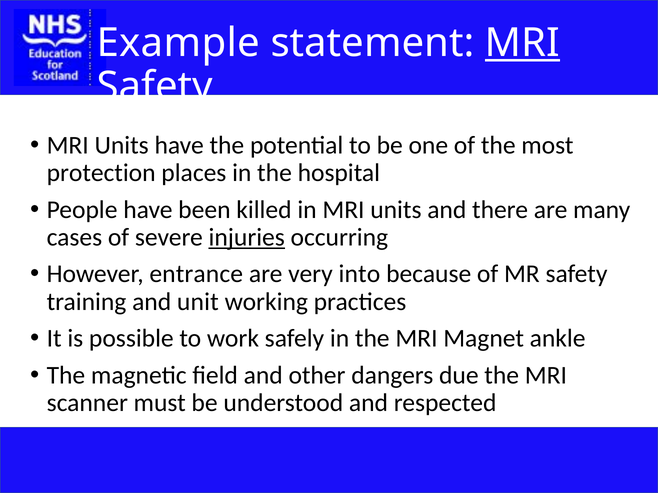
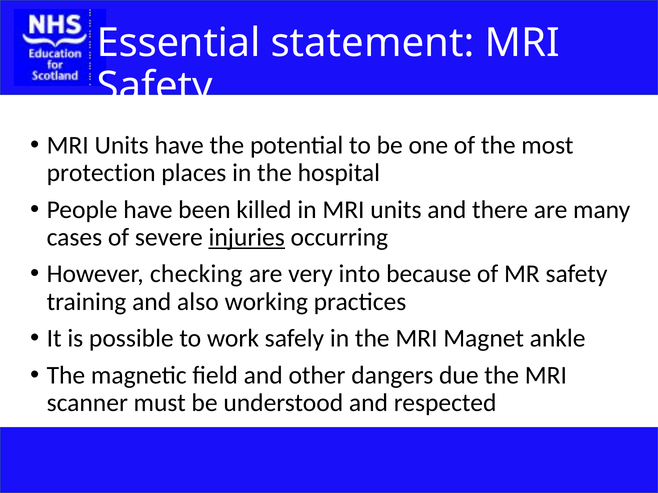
Example: Example -> Essential
MRI at (522, 43) underline: present -> none
entrance: entrance -> checking
unit: unit -> also
